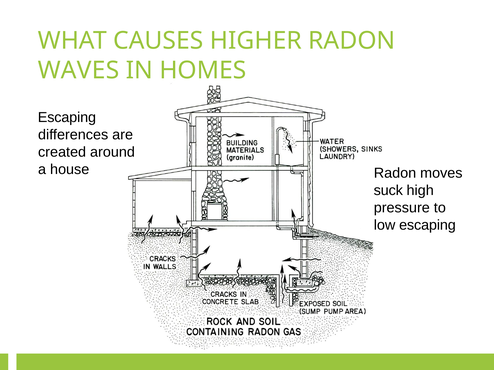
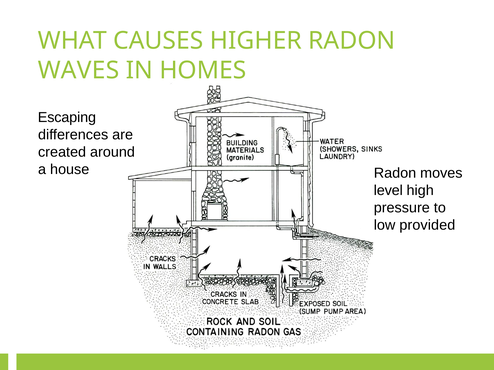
suck: suck -> level
low escaping: escaping -> provided
